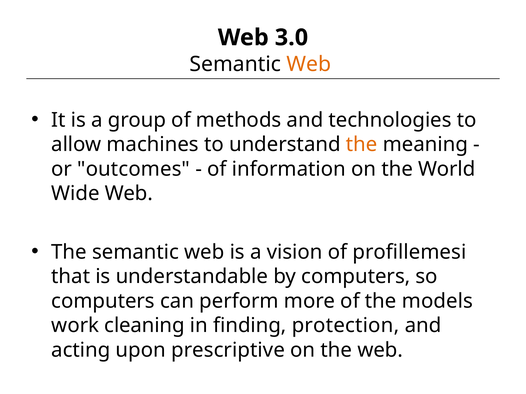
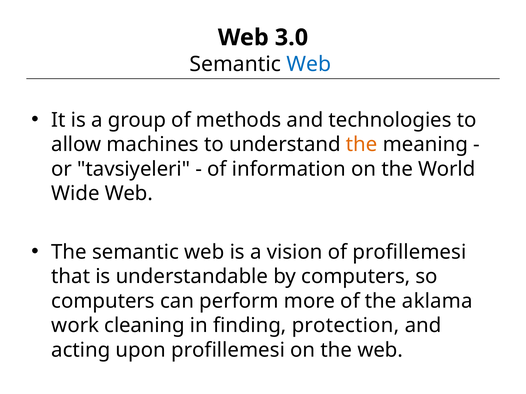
Web at (309, 64) colour: orange -> blue
outcomes: outcomes -> tavsiyeleri
models: models -> aklama
upon prescriptive: prescriptive -> profillemesi
